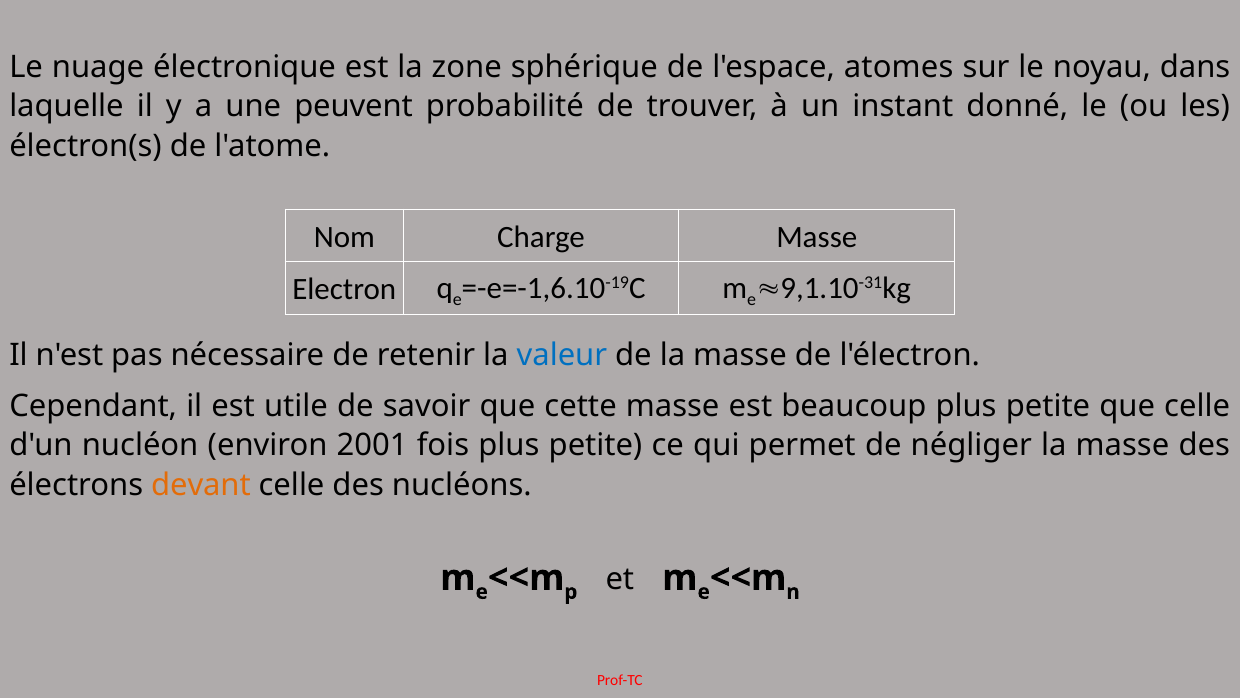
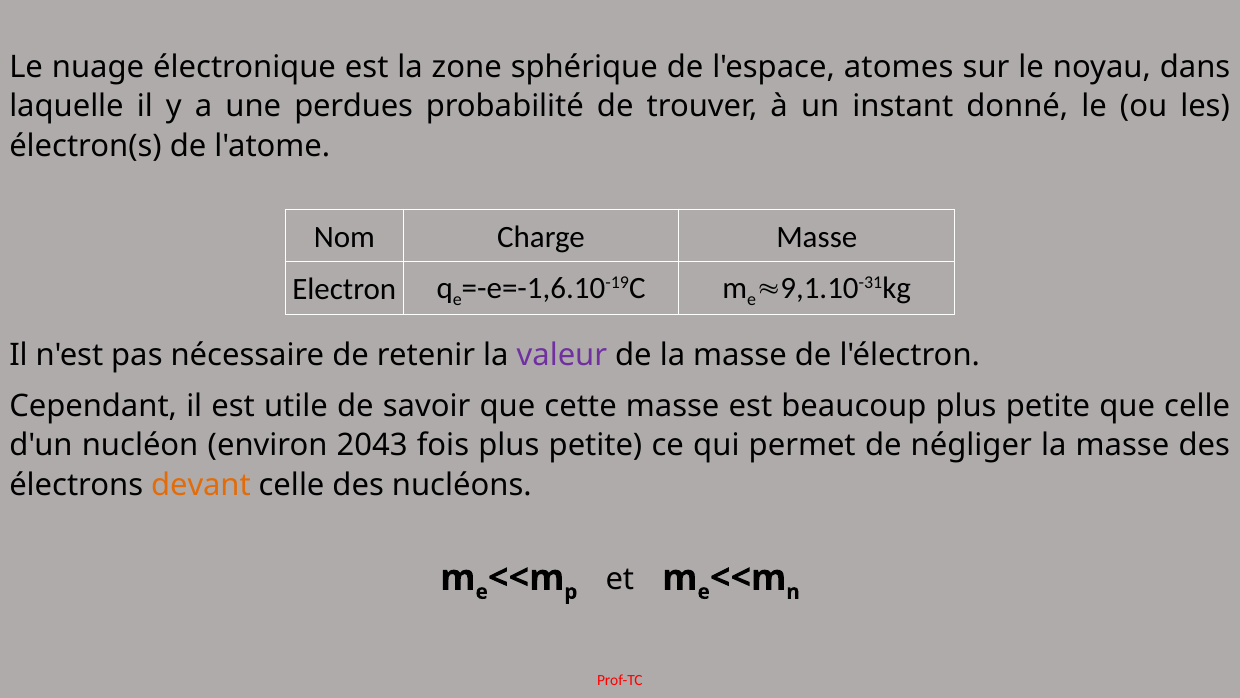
peuvent: peuvent -> perdues
valeur colour: blue -> purple
2001: 2001 -> 2043
